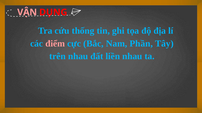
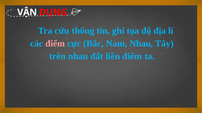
VẬN colour: pink -> white
Nam Phần: Phần -> Nhau
liền nhau: nhau -> điểm
